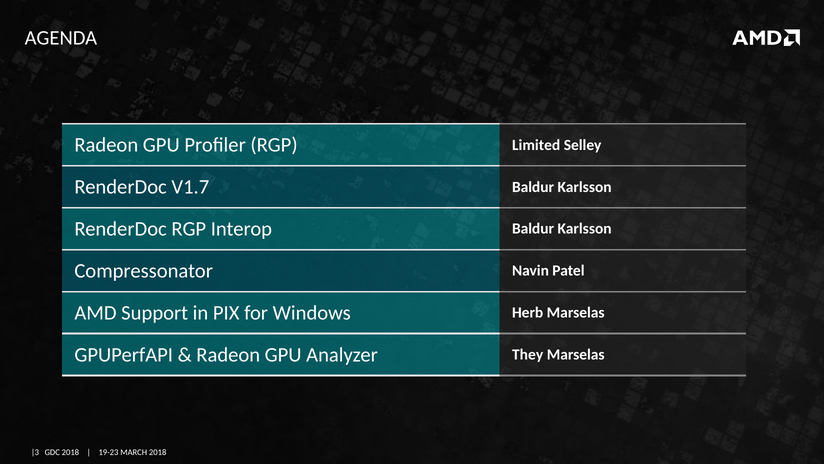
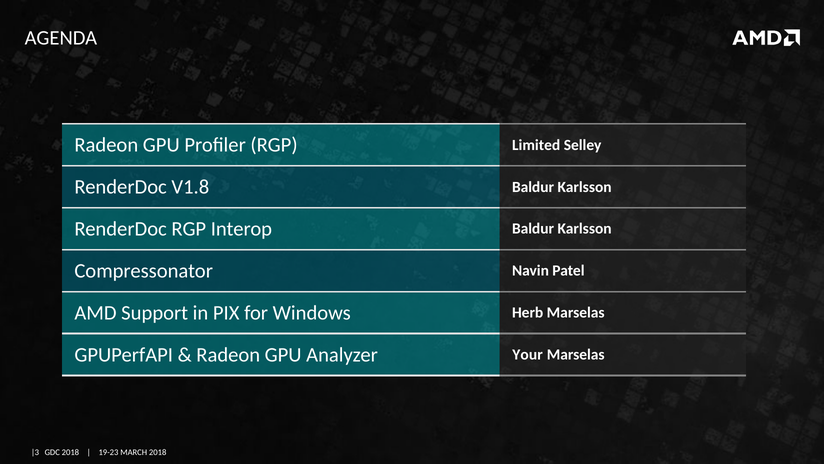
V1.7: V1.7 -> V1.8
They: They -> Your
